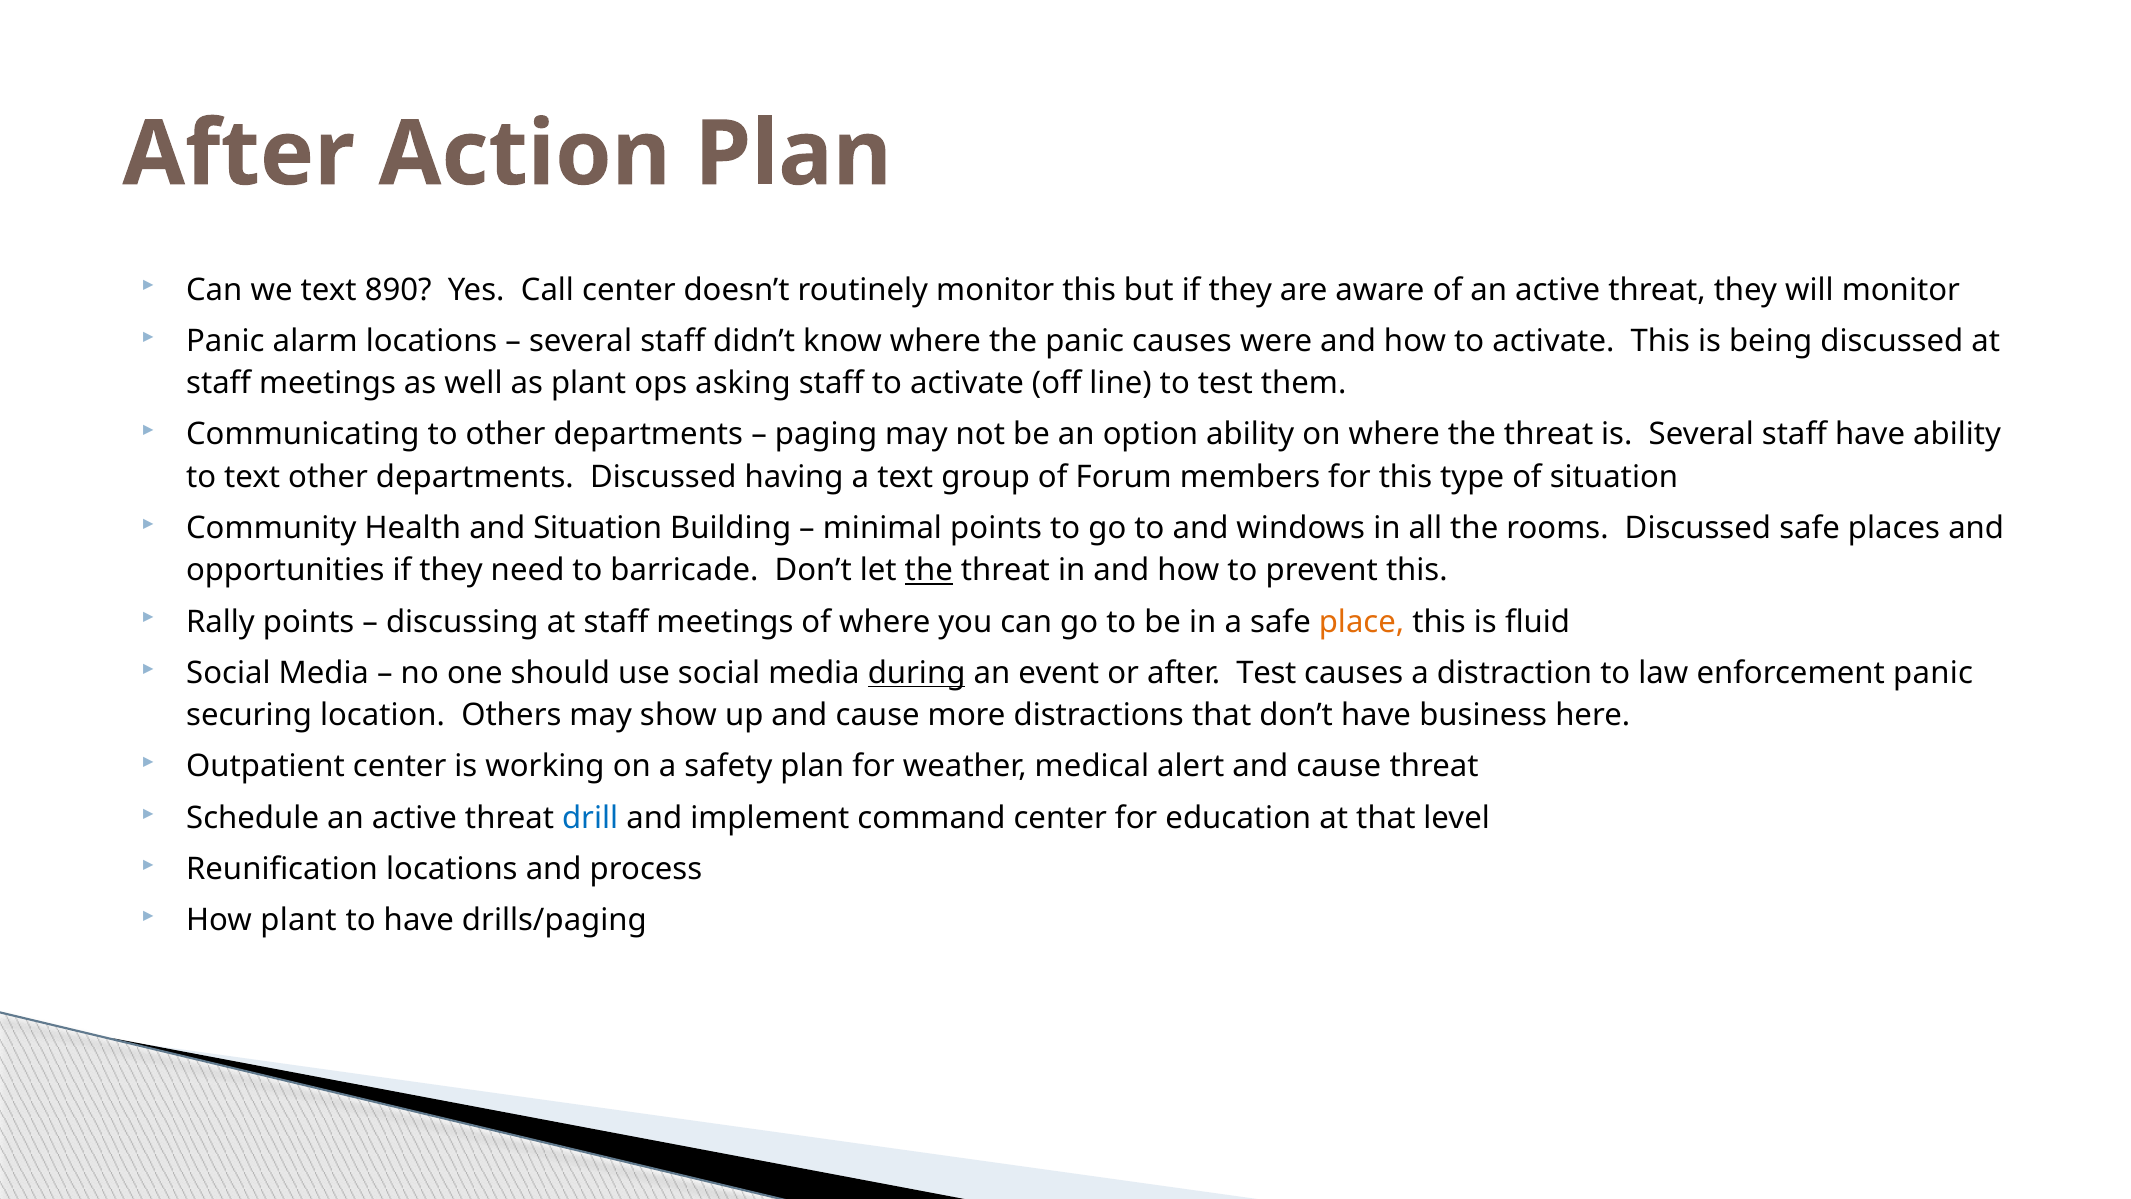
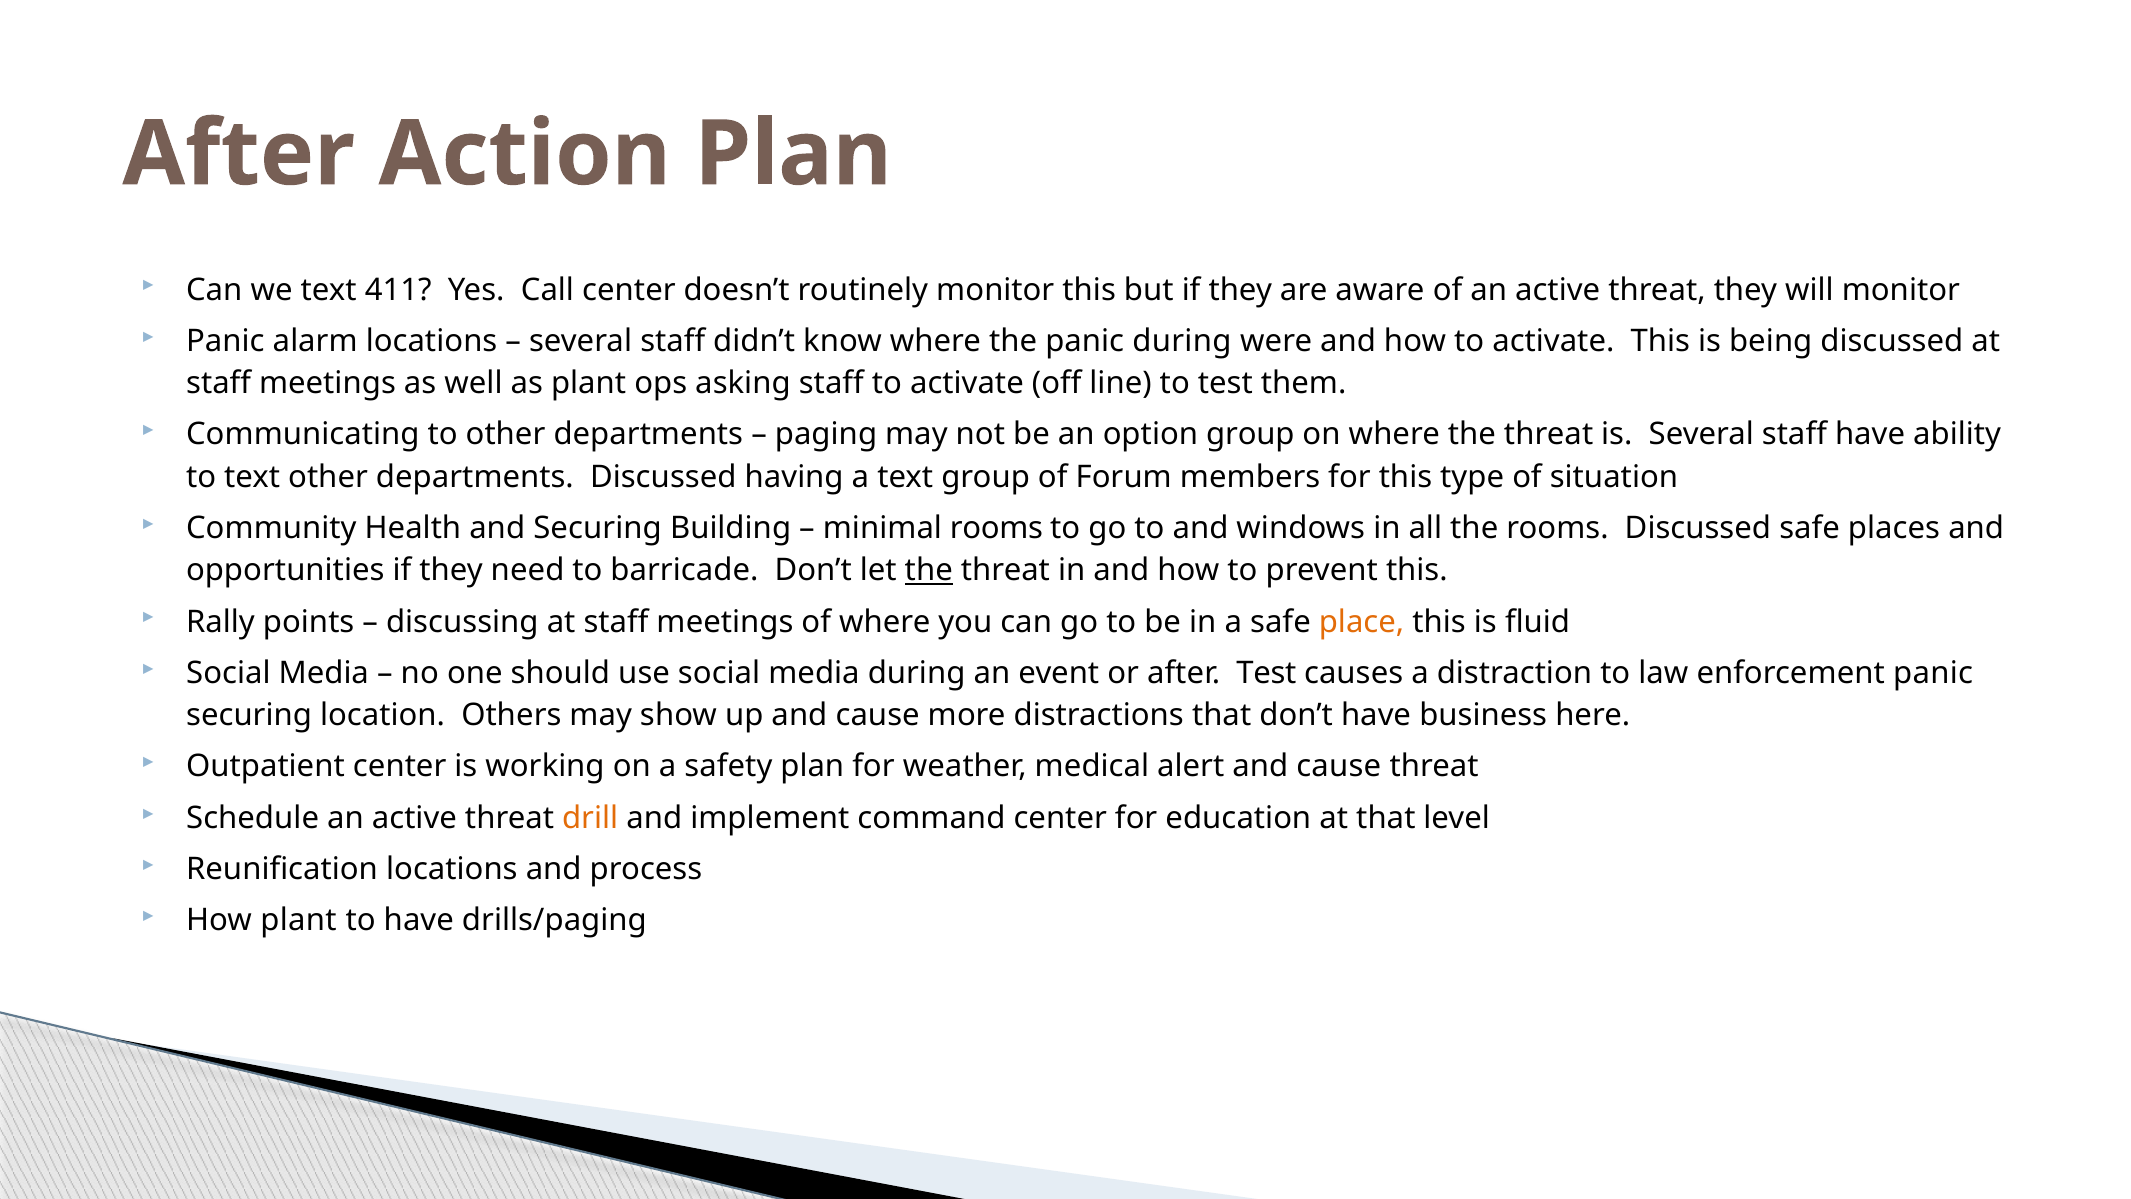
890: 890 -> 411
panic causes: causes -> during
option ability: ability -> group
and Situation: Situation -> Securing
minimal points: points -> rooms
during at (917, 673) underline: present -> none
drill colour: blue -> orange
